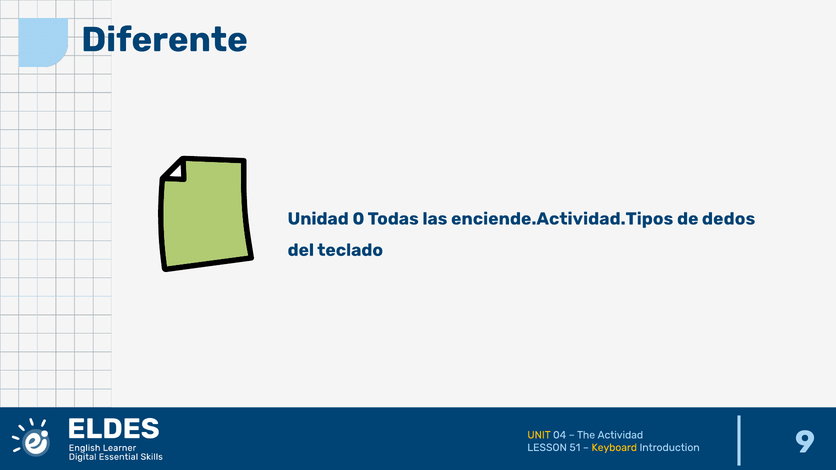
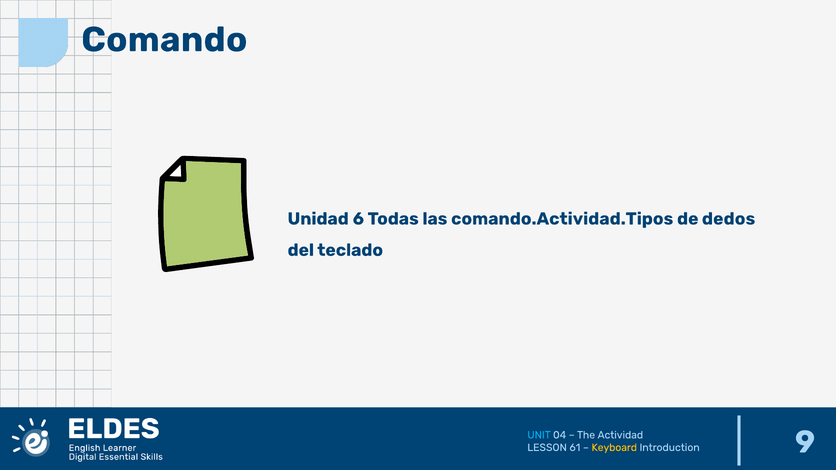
Diferente: Diferente -> Comando
0: 0 -> 6
enciende.Actividad.Tipos: enciende.Actividad.Tipos -> comando.Actividad.Tipos
UNIT colour: yellow -> light blue
51: 51 -> 61
